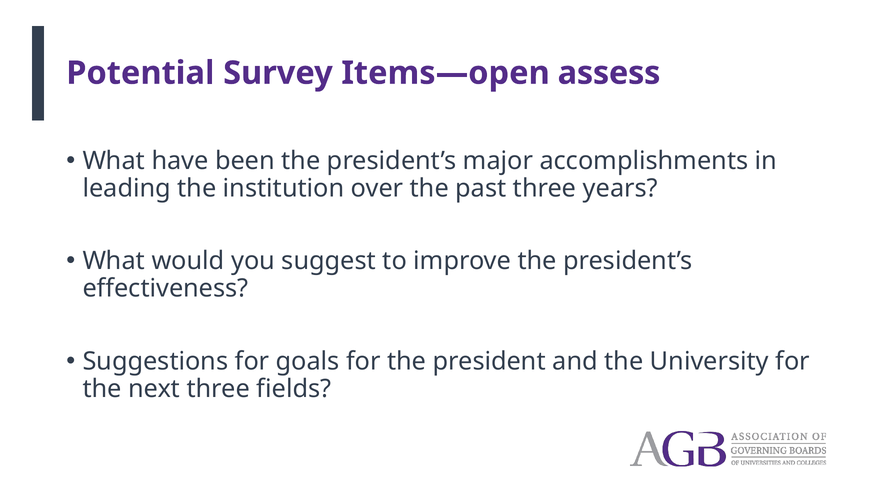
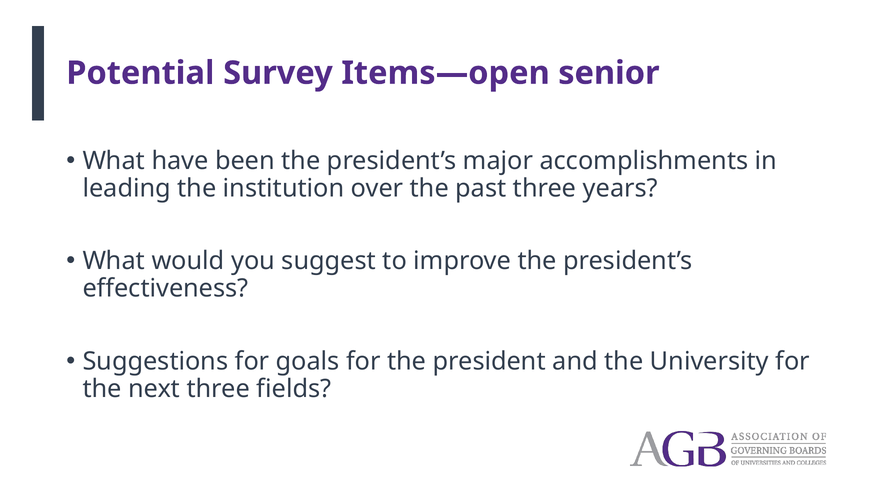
assess: assess -> senior
